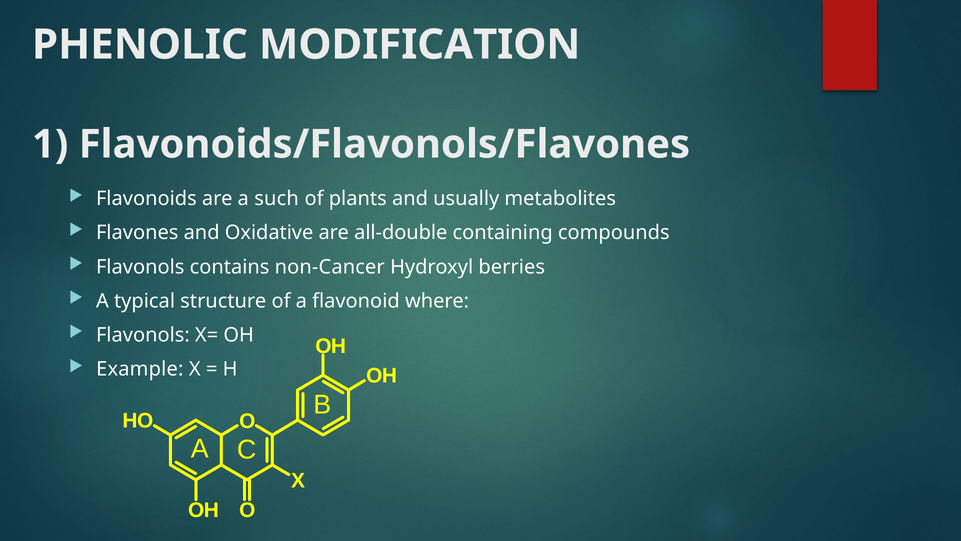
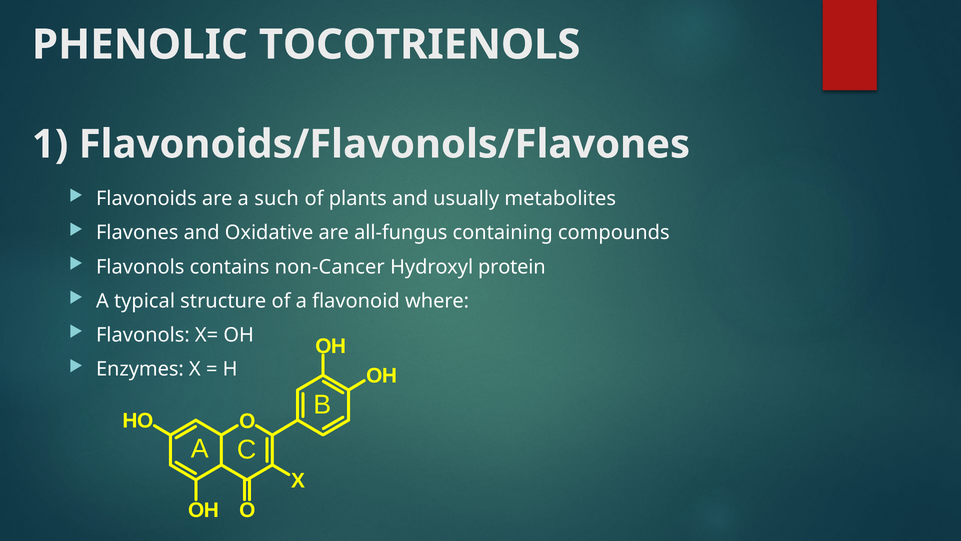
MODIFICATION: MODIFICATION -> TOCOTRIENOLS
all-double: all-double -> all-fungus
berries: berries -> protein
Example: Example -> Enzymes
